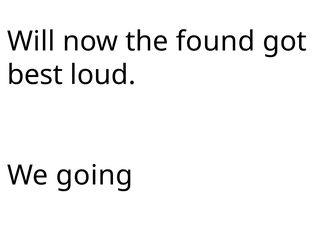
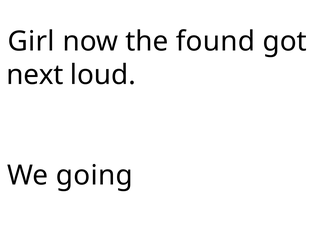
Will: Will -> Girl
best: best -> next
